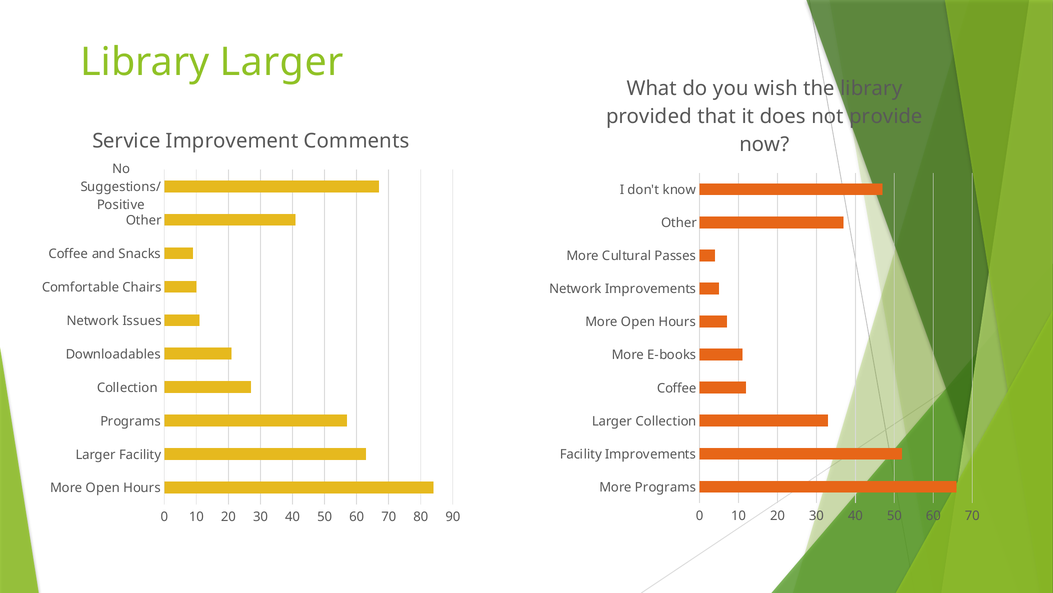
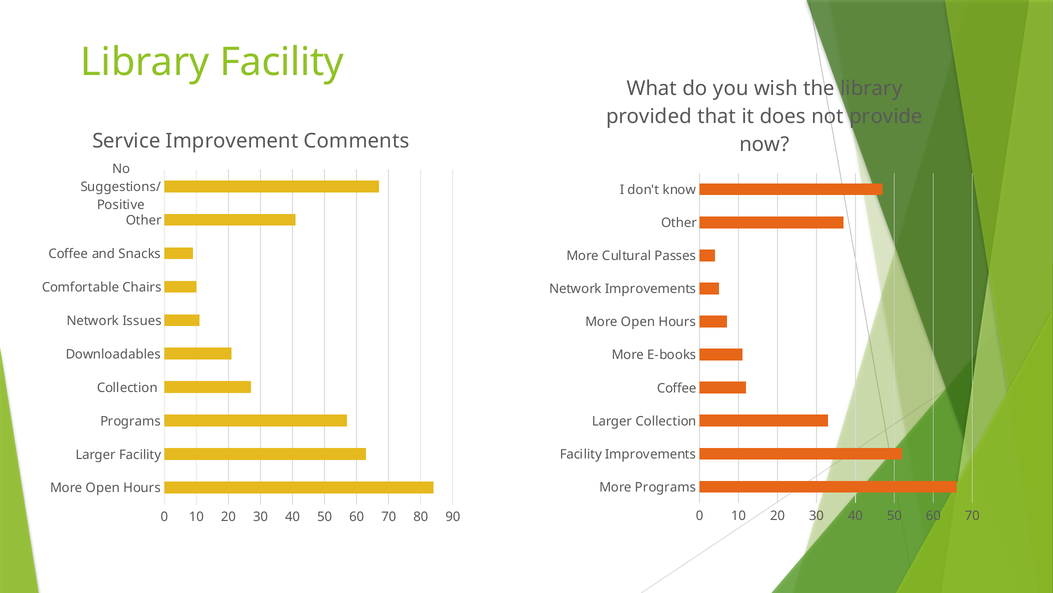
Library Larger: Larger -> Facility
